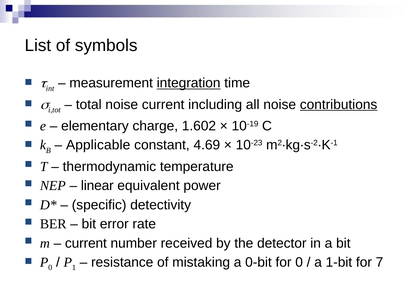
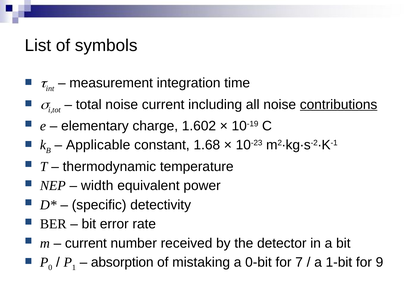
integration underline: present -> none
4.69: 4.69 -> 1.68
linear: linear -> width
resistance: resistance -> absorption
for 0: 0 -> 7
7: 7 -> 9
